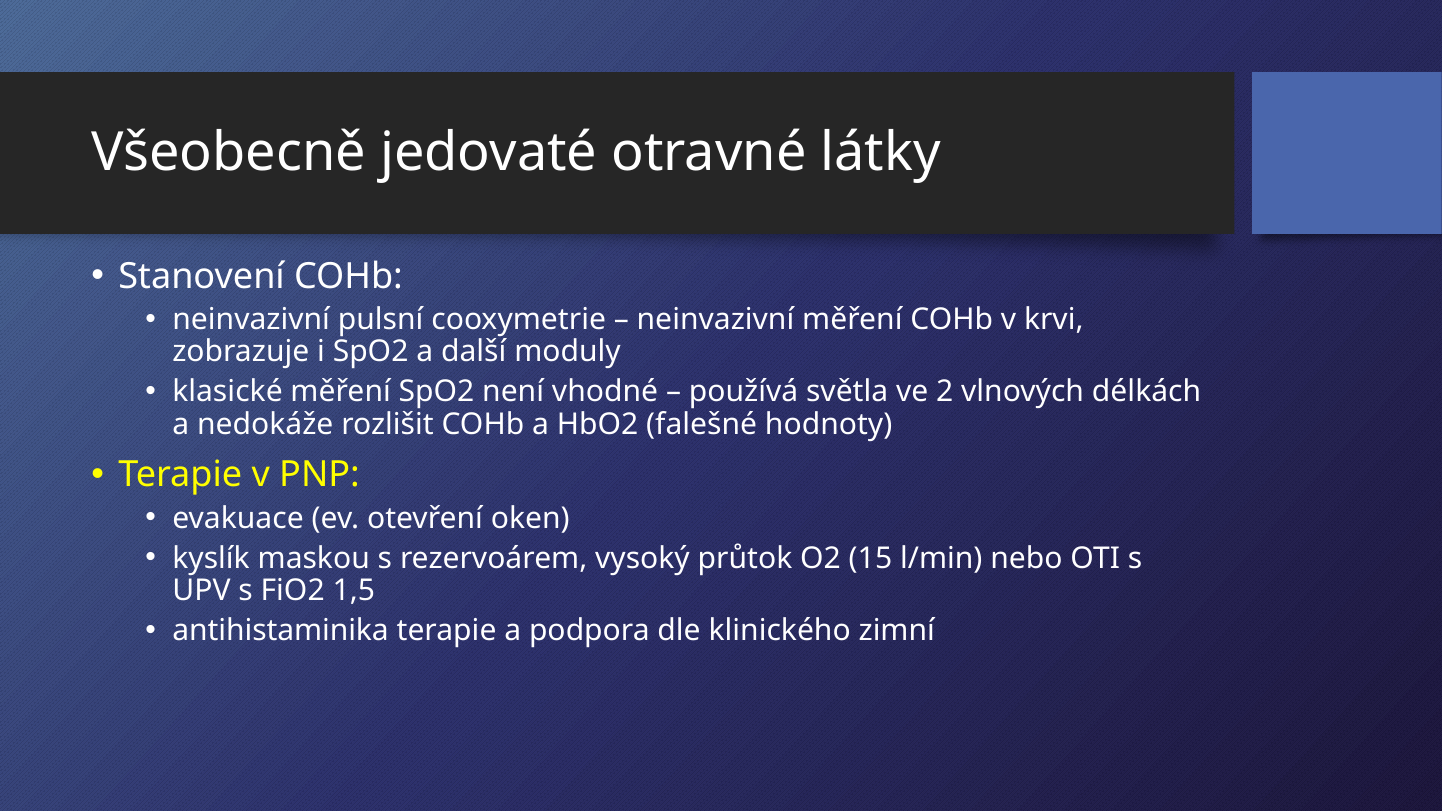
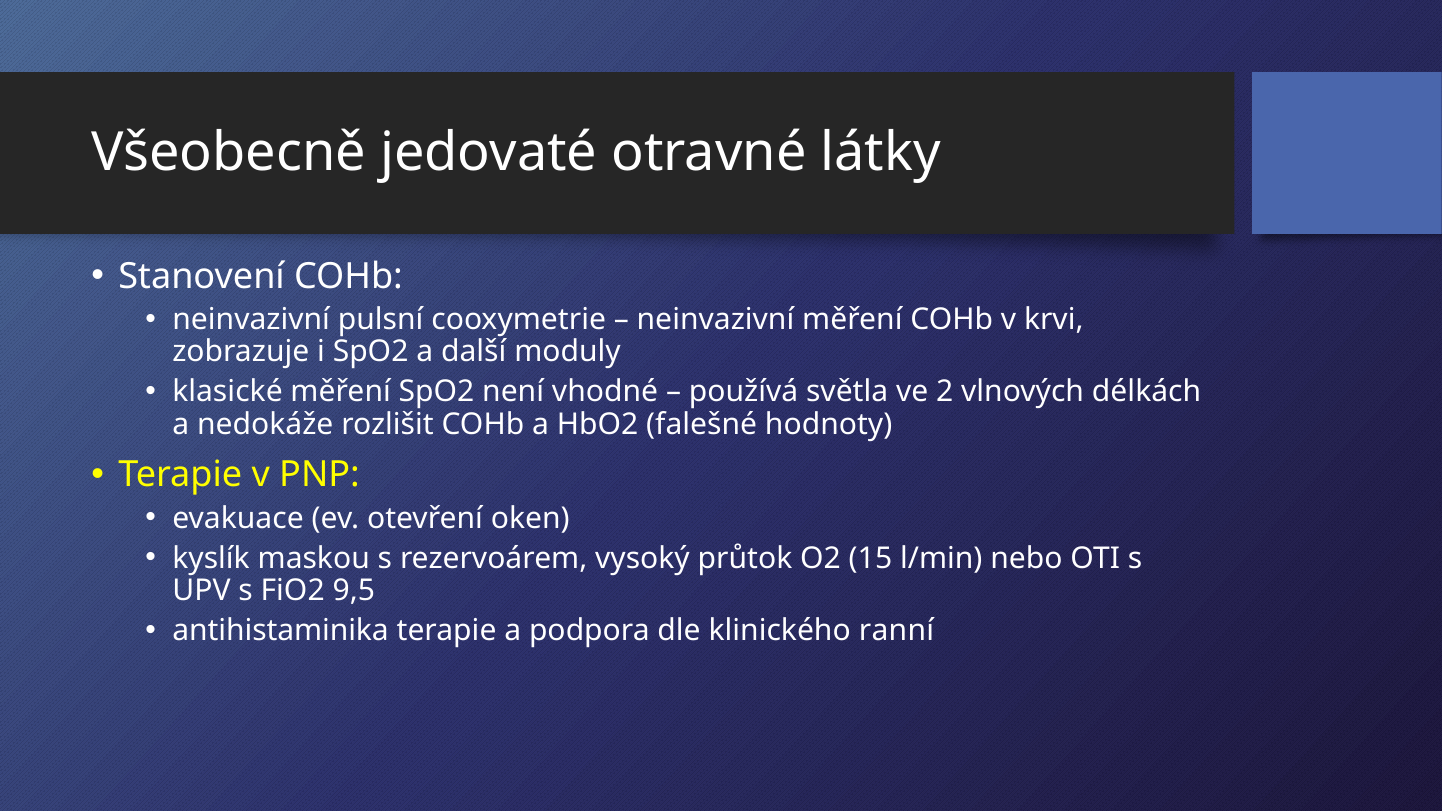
1,5: 1,5 -> 9,5
zimní: zimní -> ranní
